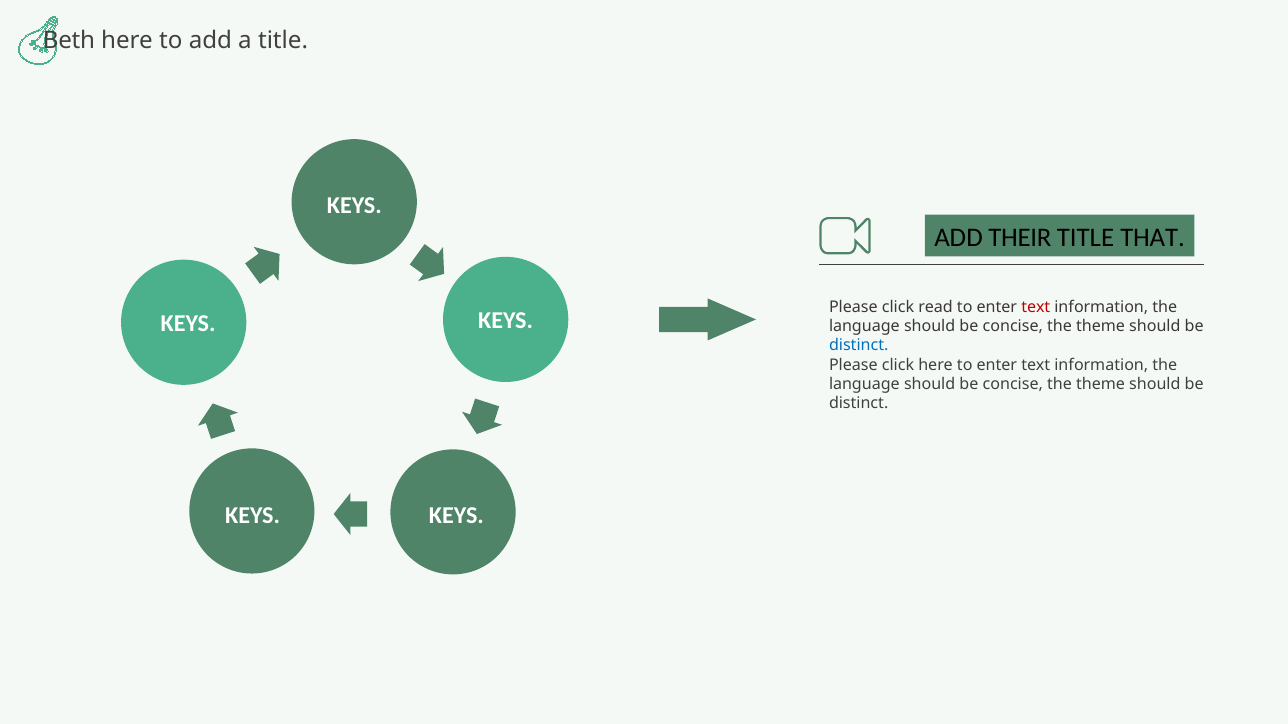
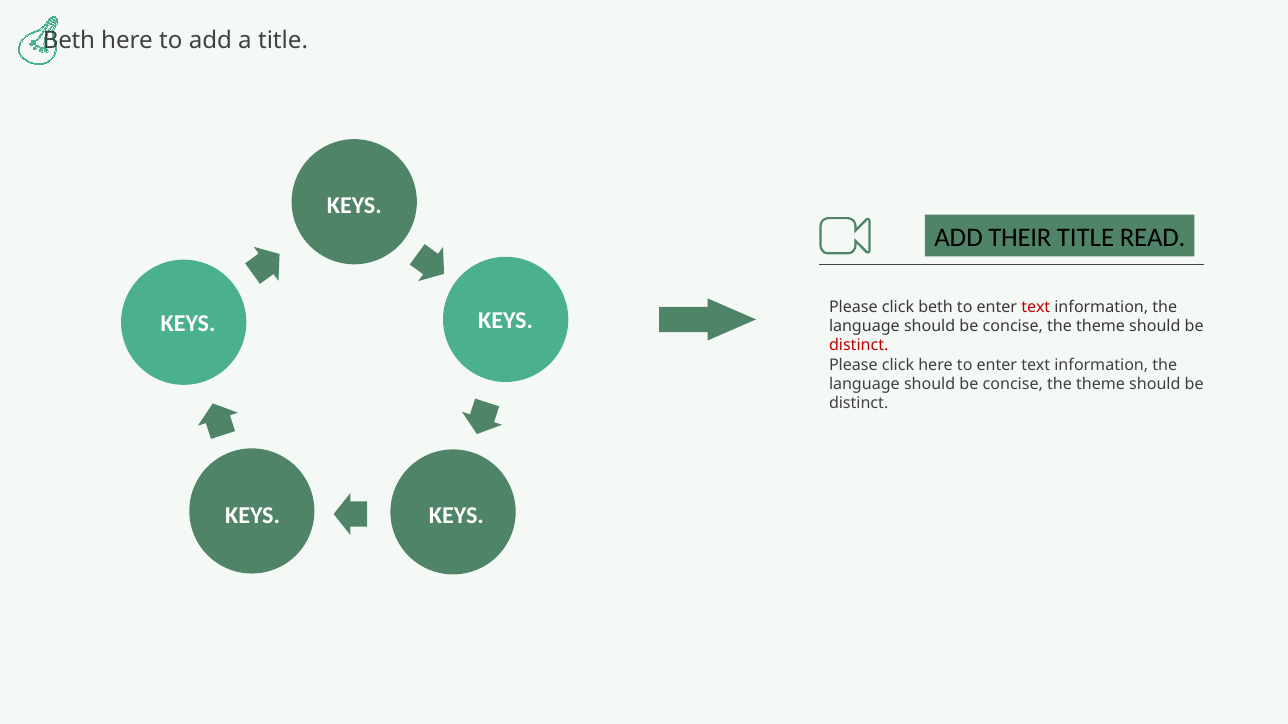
THAT: THAT -> READ
click read: read -> beth
distinct at (859, 346) colour: blue -> red
